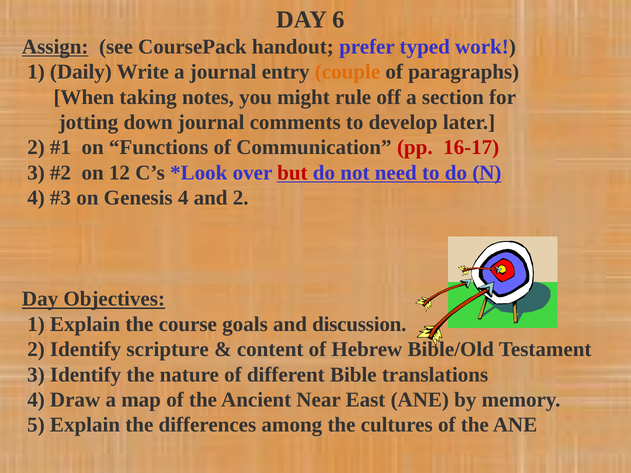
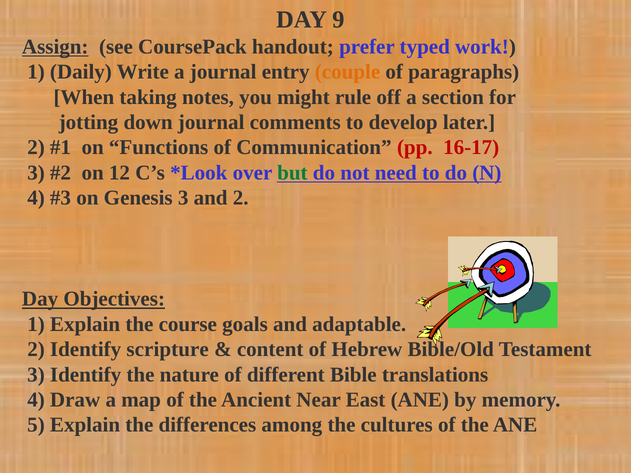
6: 6 -> 9
but colour: red -> green
Genesis 4: 4 -> 3
discussion: discussion -> adaptable
